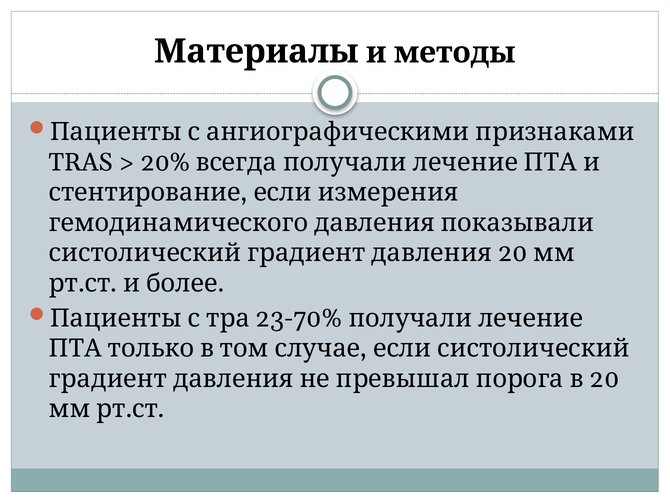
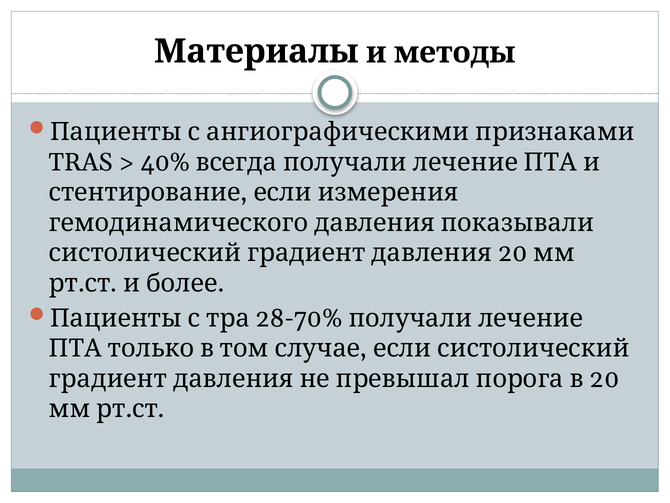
20%: 20% -> 40%
23-70%: 23-70% -> 28-70%
